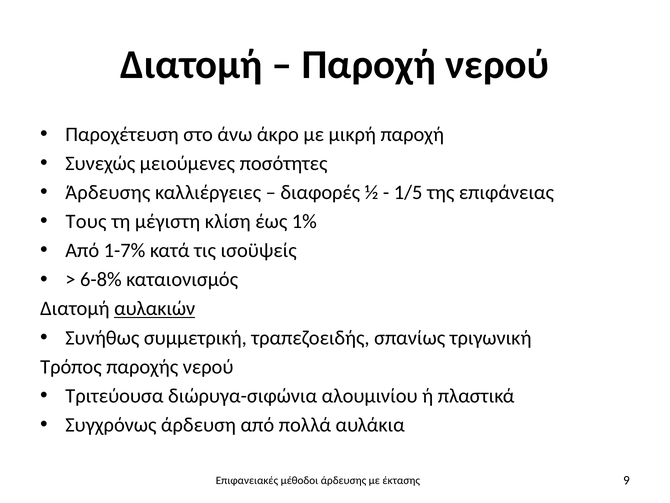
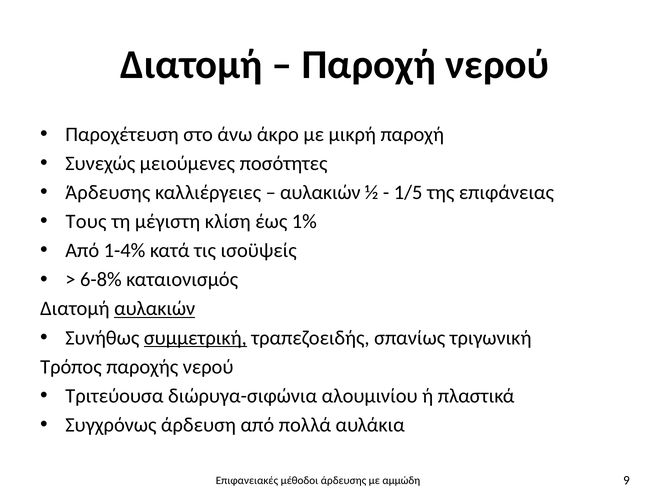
διαφορές at (320, 192): διαφορές -> αυλακιών
1-7%: 1-7% -> 1-4%
συμμετρική underline: none -> present
έκτασης: έκτασης -> αμμώδη
